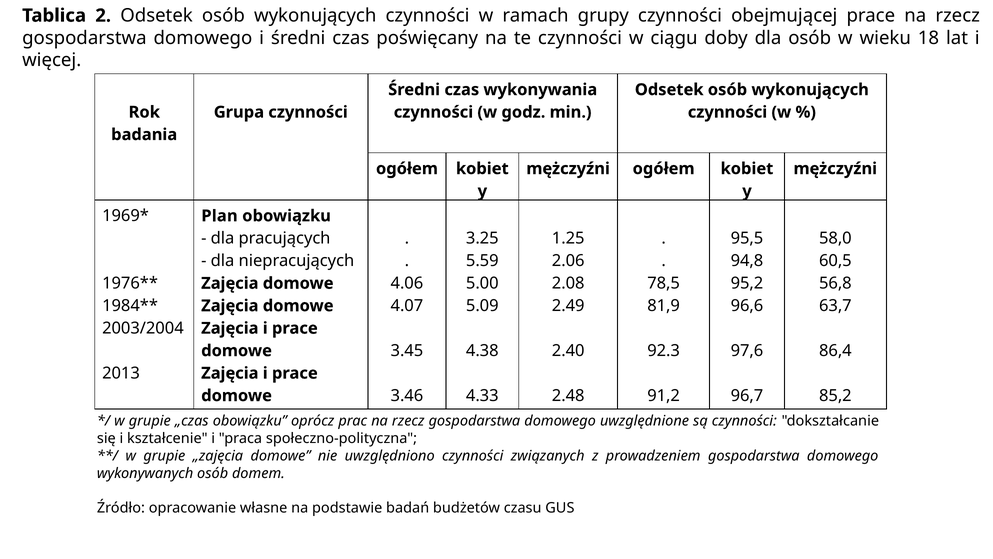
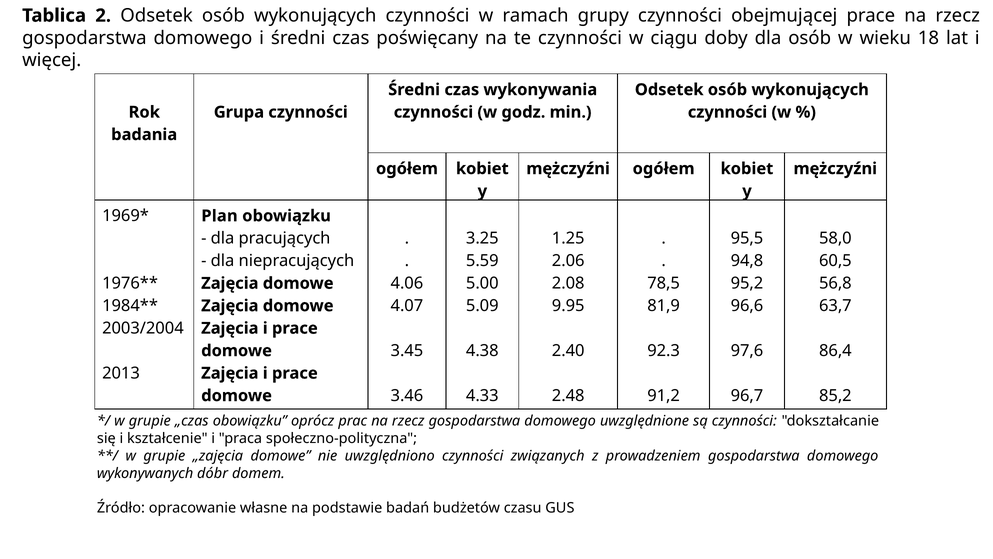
2.49: 2.49 -> 9.95
wykonywanych osób: osób -> dóbr
